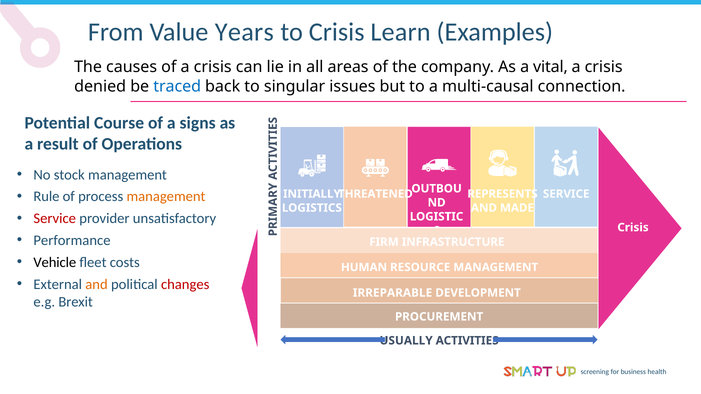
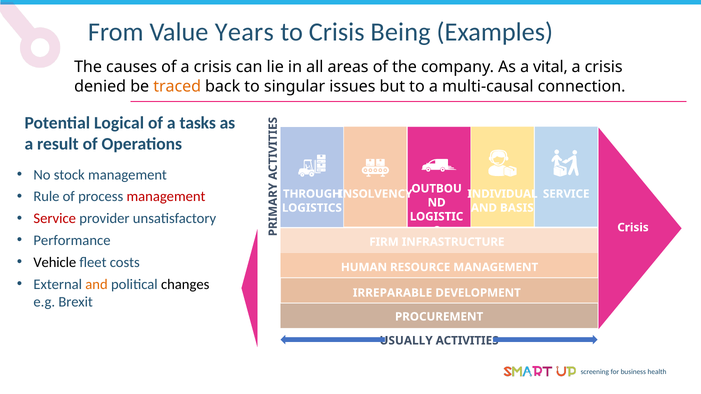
Learn: Learn -> Being
traced colour: blue -> orange
Course: Course -> Logical
signs: signs -> tasks
management at (166, 197) colour: orange -> red
INITIALLY: INITIALLY -> THROUGH
REPRESENTS: REPRESENTS -> INDIVIDUAL
THREATENED: THREATENED -> INSOLVENCY
MADE: MADE -> BASIS
changes colour: red -> black
